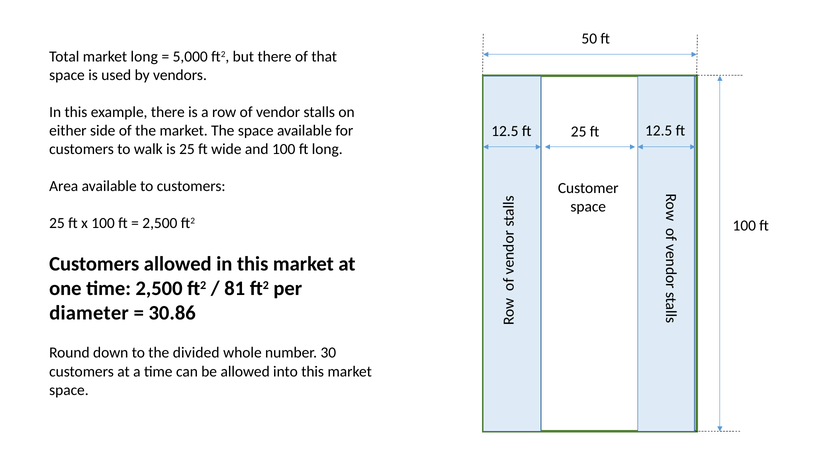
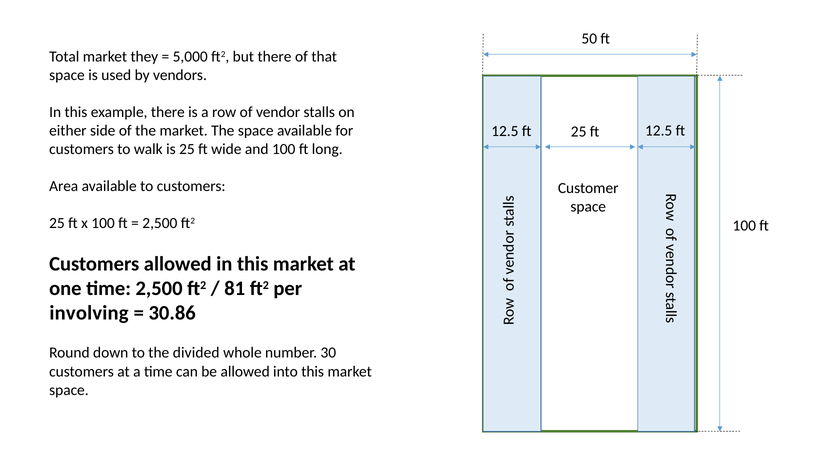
market long: long -> they
diameter: diameter -> involving
